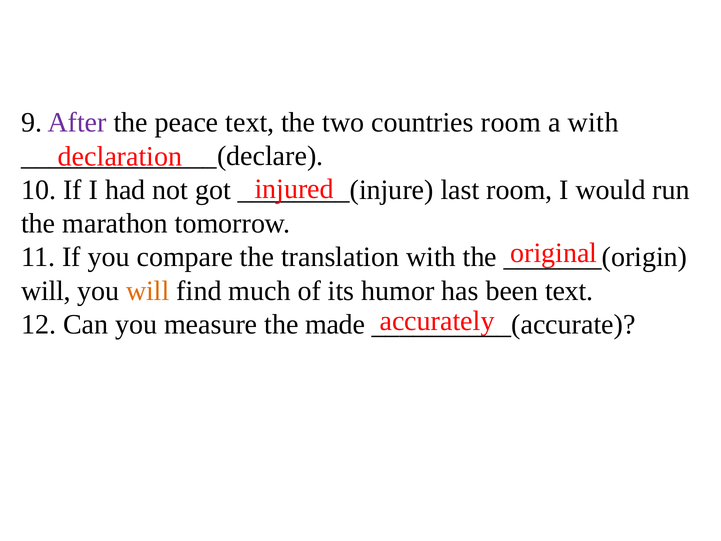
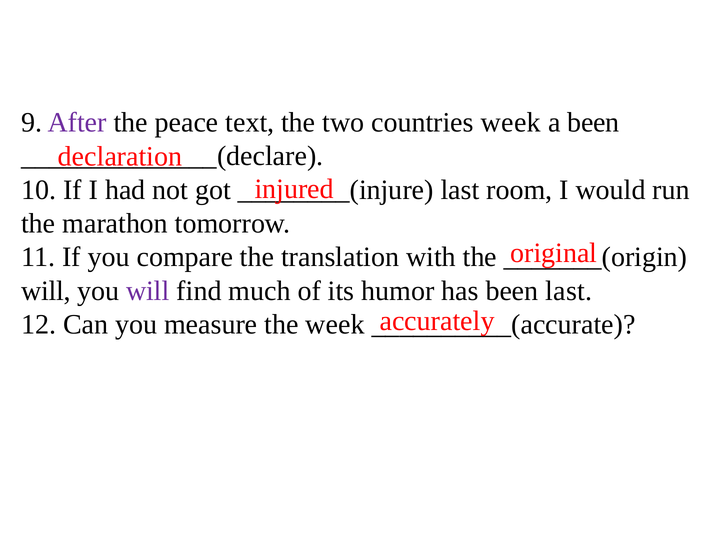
countries room: room -> week
a with: with -> been
will at (148, 291) colour: orange -> purple
been text: text -> last
the made: made -> week
